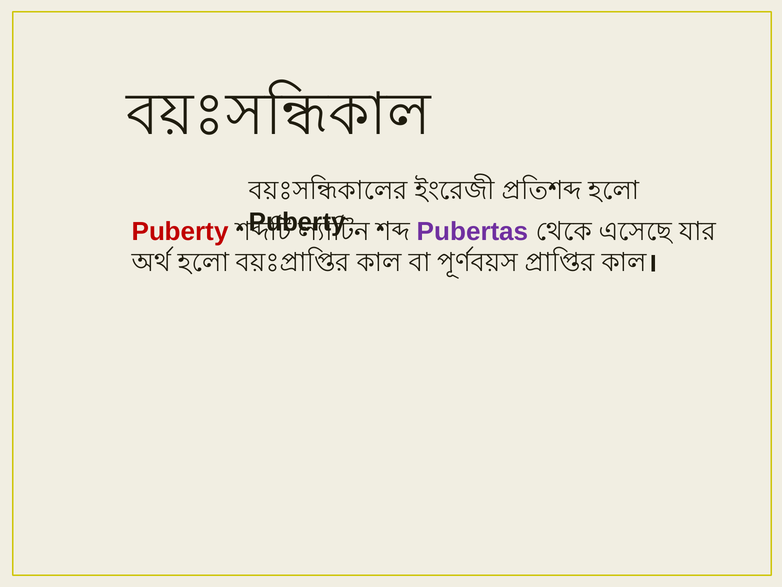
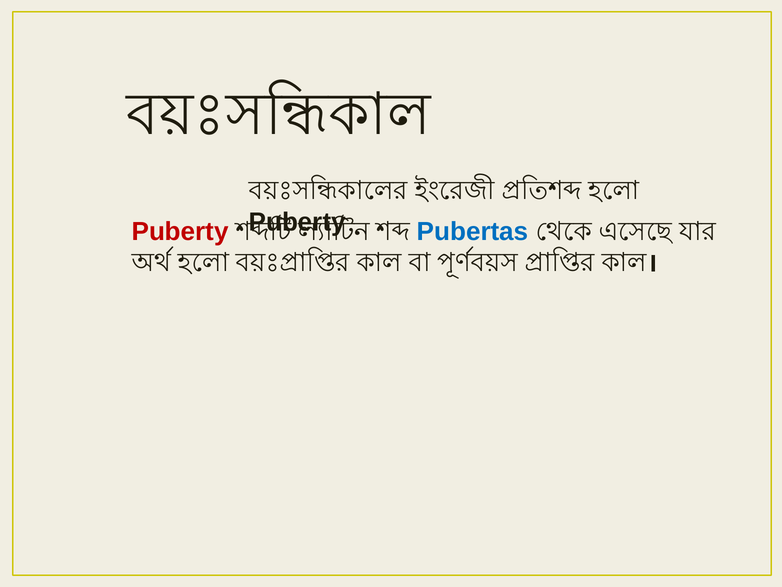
Pubertas colour: purple -> blue
